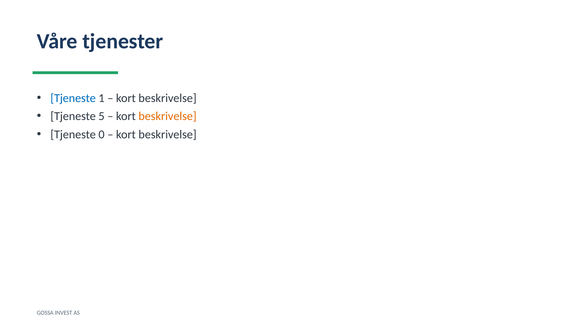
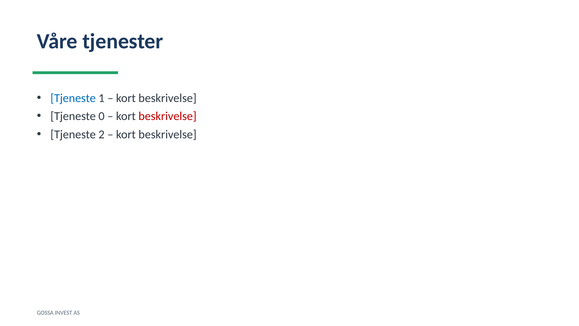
5: 5 -> 0
beskrivelse at (168, 116) colour: orange -> red
0: 0 -> 2
